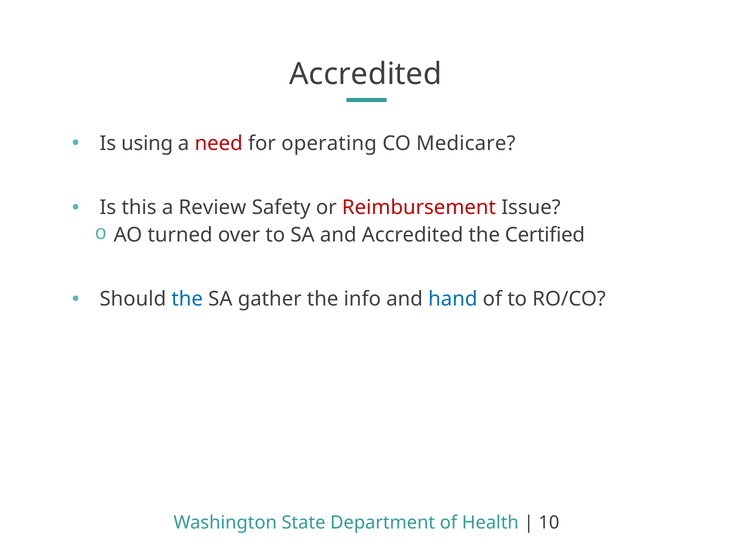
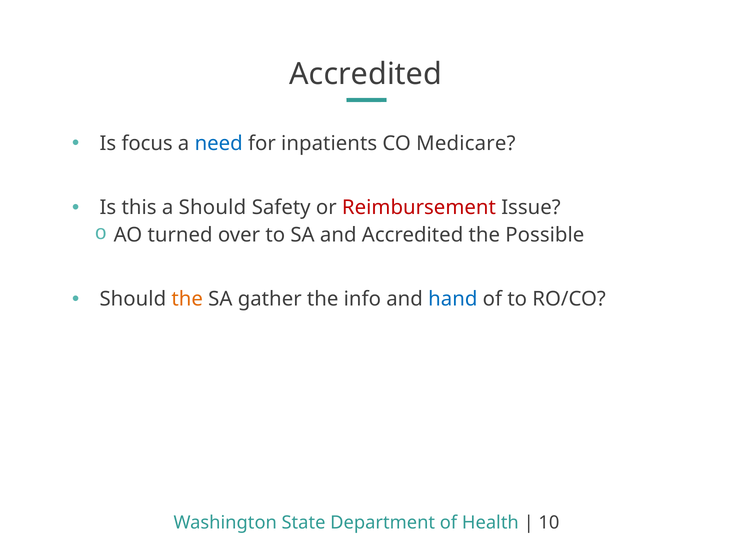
using: using -> focus
need colour: red -> blue
operating: operating -> inpatients
a Review: Review -> Should
Certified: Certified -> Possible
the at (187, 299) colour: blue -> orange
